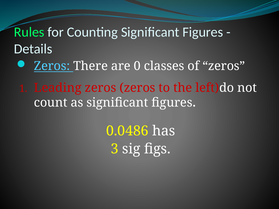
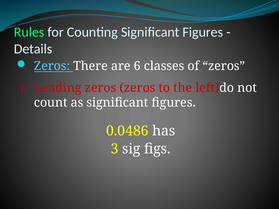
0: 0 -> 6
